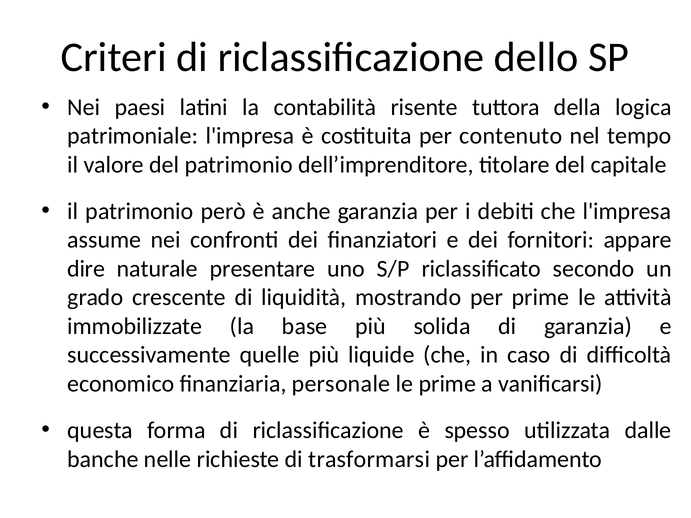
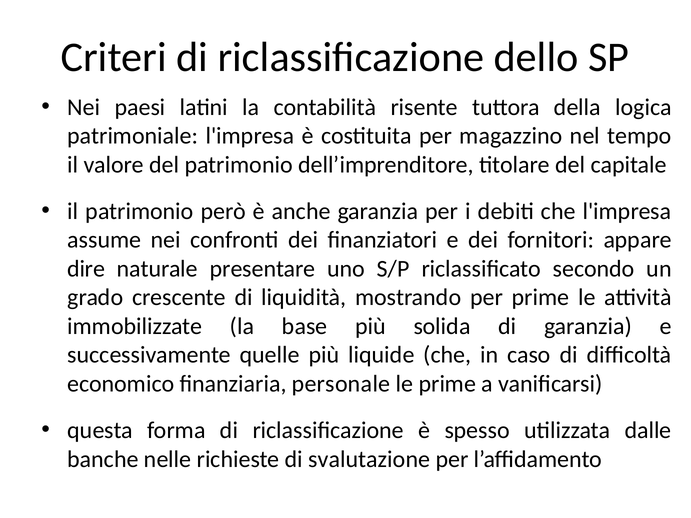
contenuto: contenuto -> magazzino
trasformarsi: trasformarsi -> svalutazione
